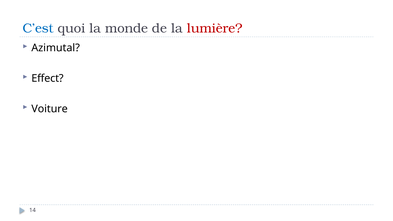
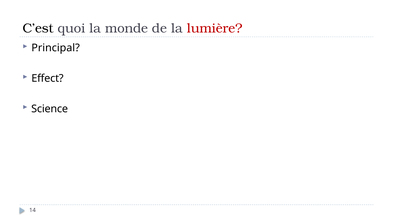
C’est colour: blue -> black
Azimutal: Azimutal -> Principal
Voiture: Voiture -> Science
